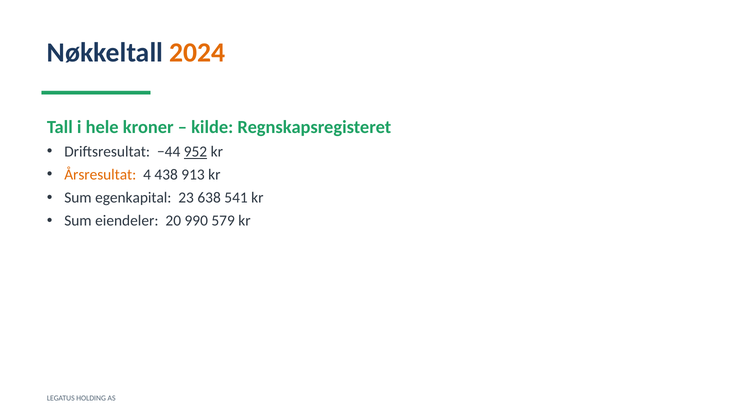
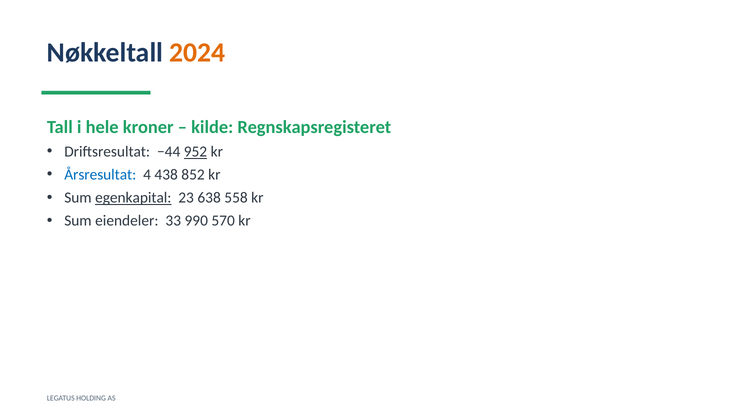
Årsresultat colour: orange -> blue
913: 913 -> 852
egenkapital underline: none -> present
541: 541 -> 558
20: 20 -> 33
579: 579 -> 570
